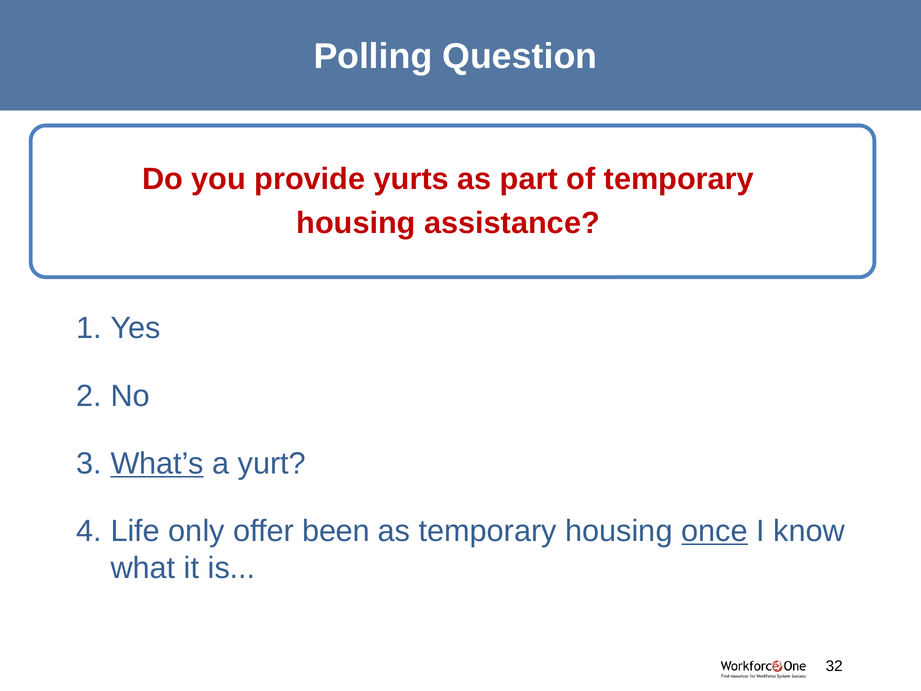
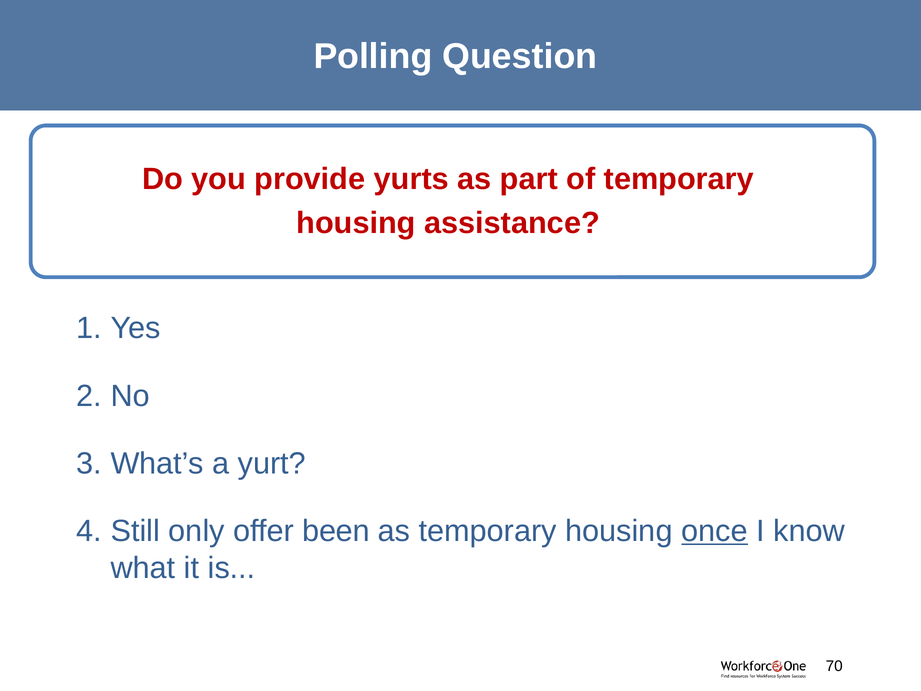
What’s underline: present -> none
Life: Life -> Still
32: 32 -> 70
